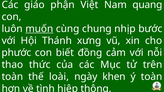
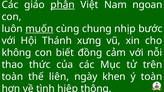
phận underline: none -> present
quang: quang -> ngoan
phước: phước -> không
loài: loài -> liên
